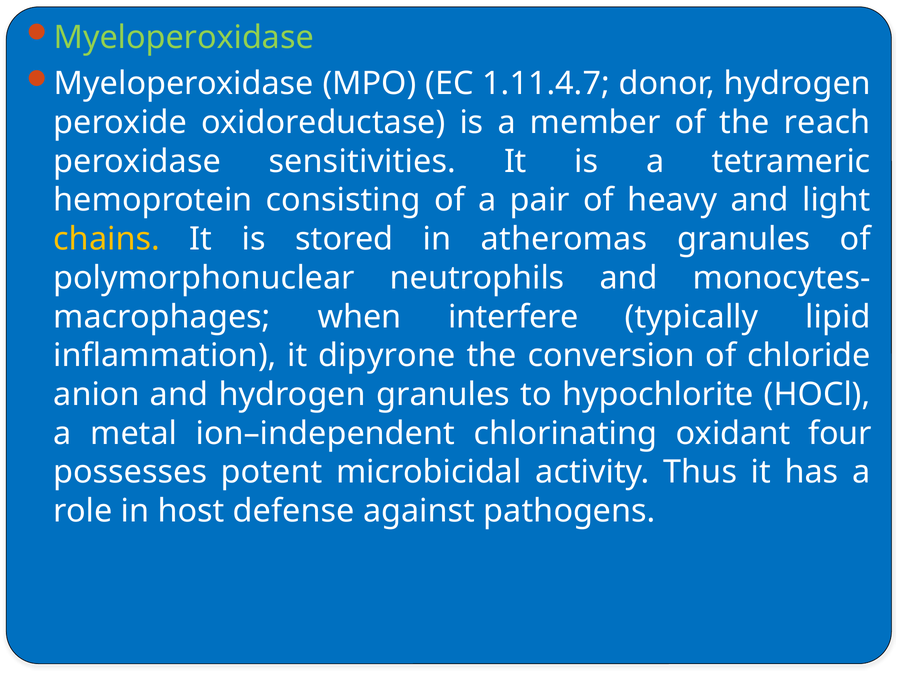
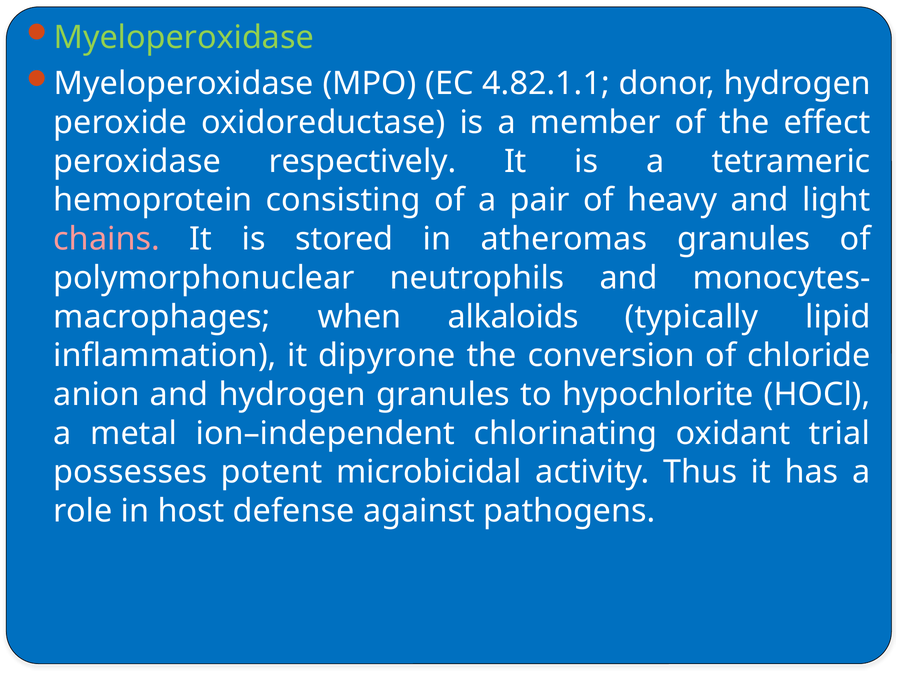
1.11.4.7: 1.11.4.7 -> 4.82.1.1
reach: reach -> effect
sensitivities: sensitivities -> respectively
chains colour: yellow -> pink
interfere: interfere -> alkaloids
four: four -> trial
